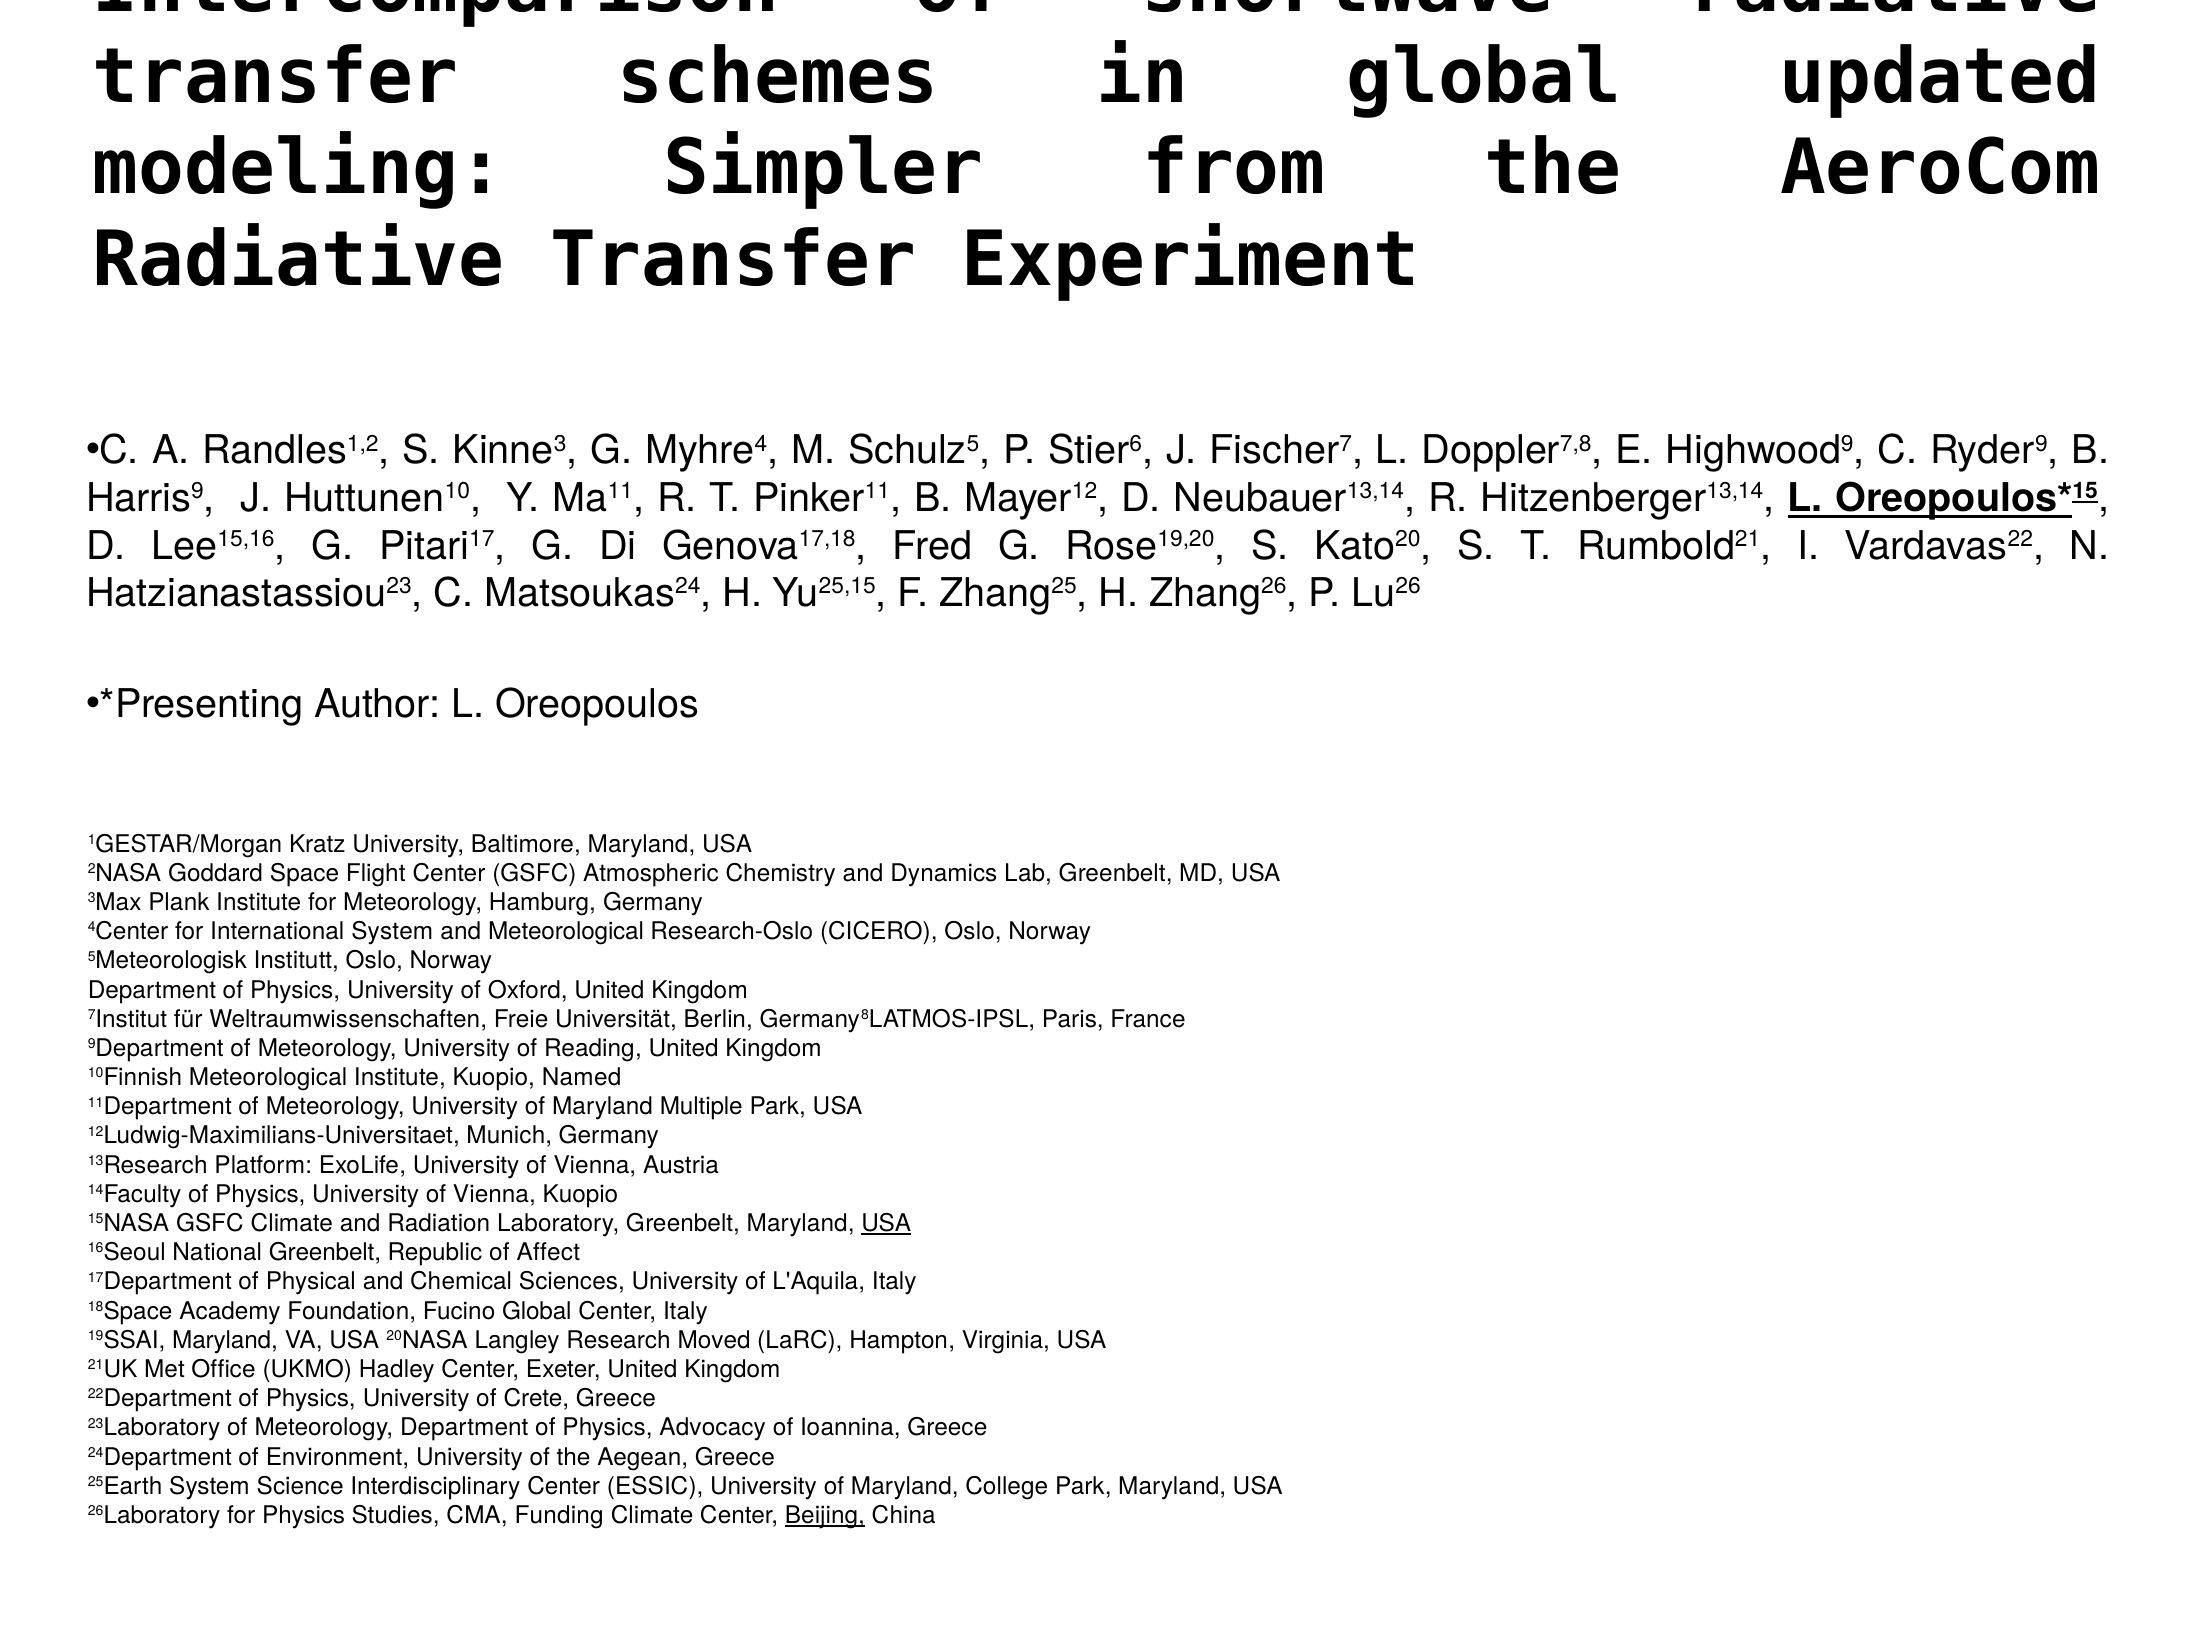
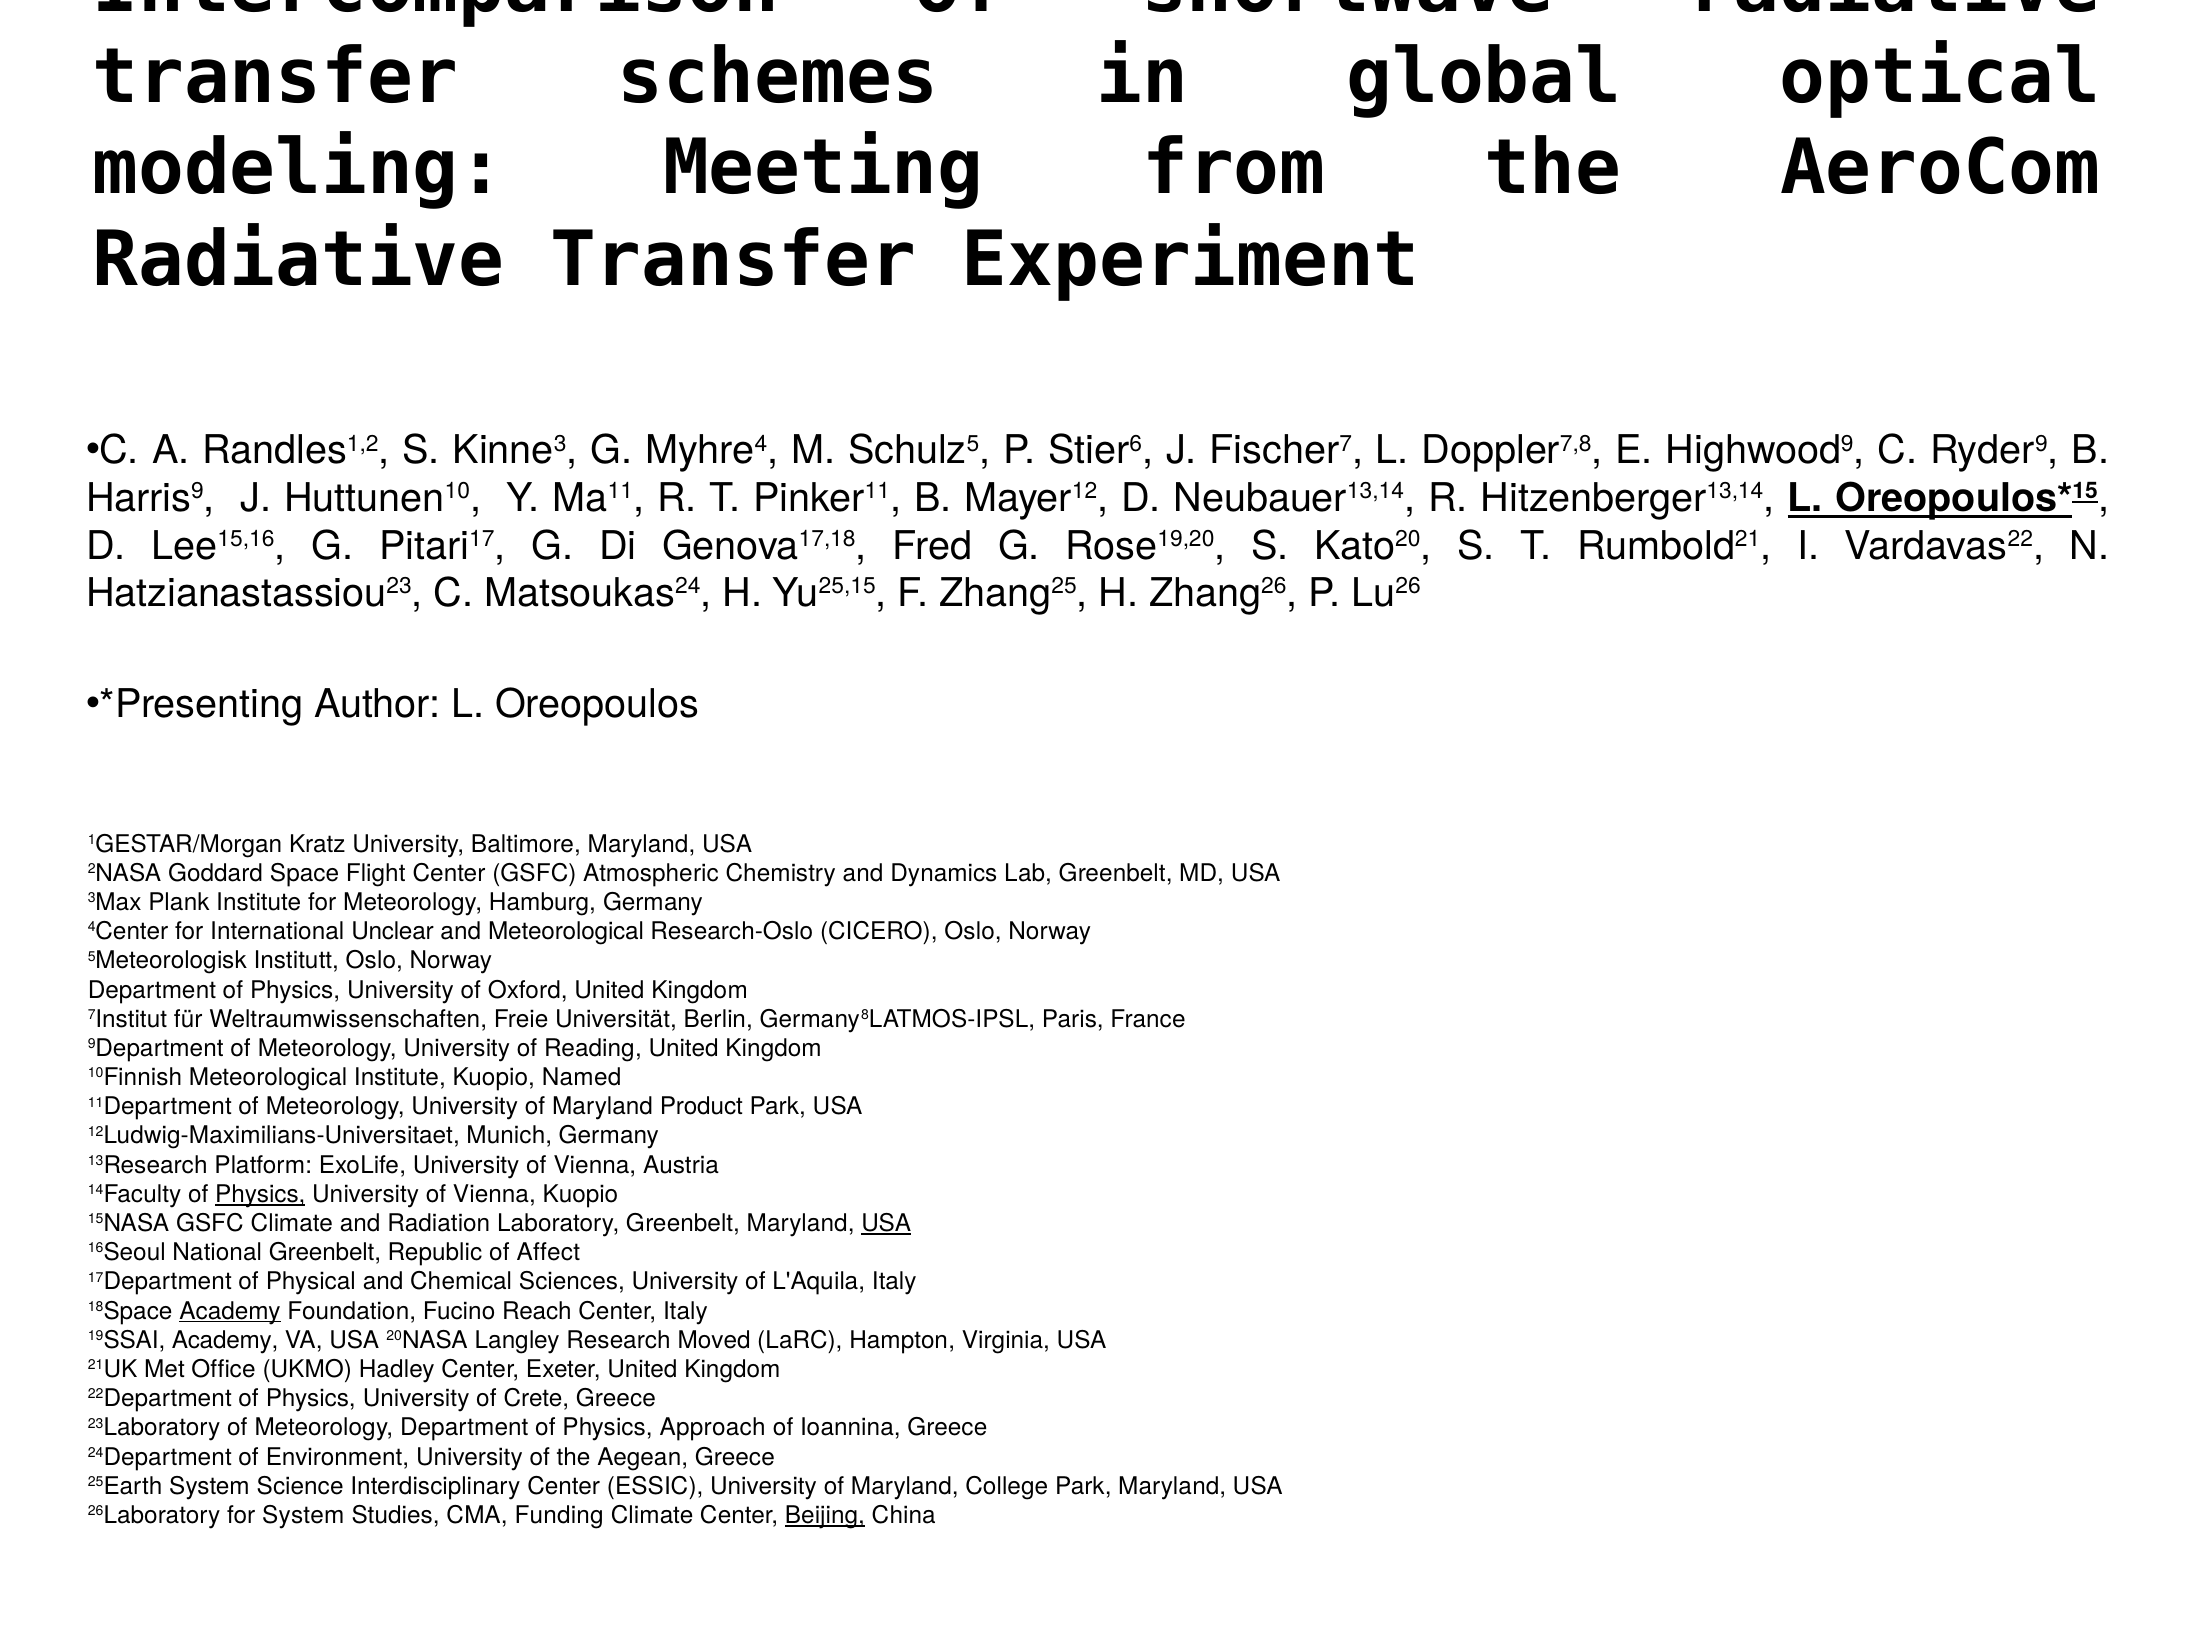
updated: updated -> optical
Simpler: Simpler -> Meeting
International System: System -> Unclear
Multiple: Multiple -> Product
Physics at (260, 1194) underline: none -> present
Academy at (230, 1311) underline: none -> present
Fucino Global: Global -> Reach
19SSAI Maryland: Maryland -> Academy
Advocacy: Advocacy -> Approach
for Physics: Physics -> System
